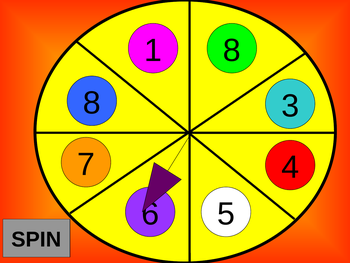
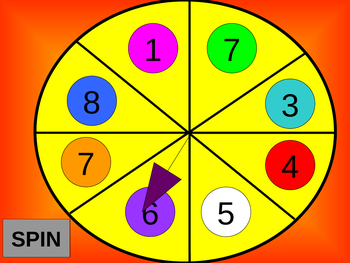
1 8: 8 -> 7
